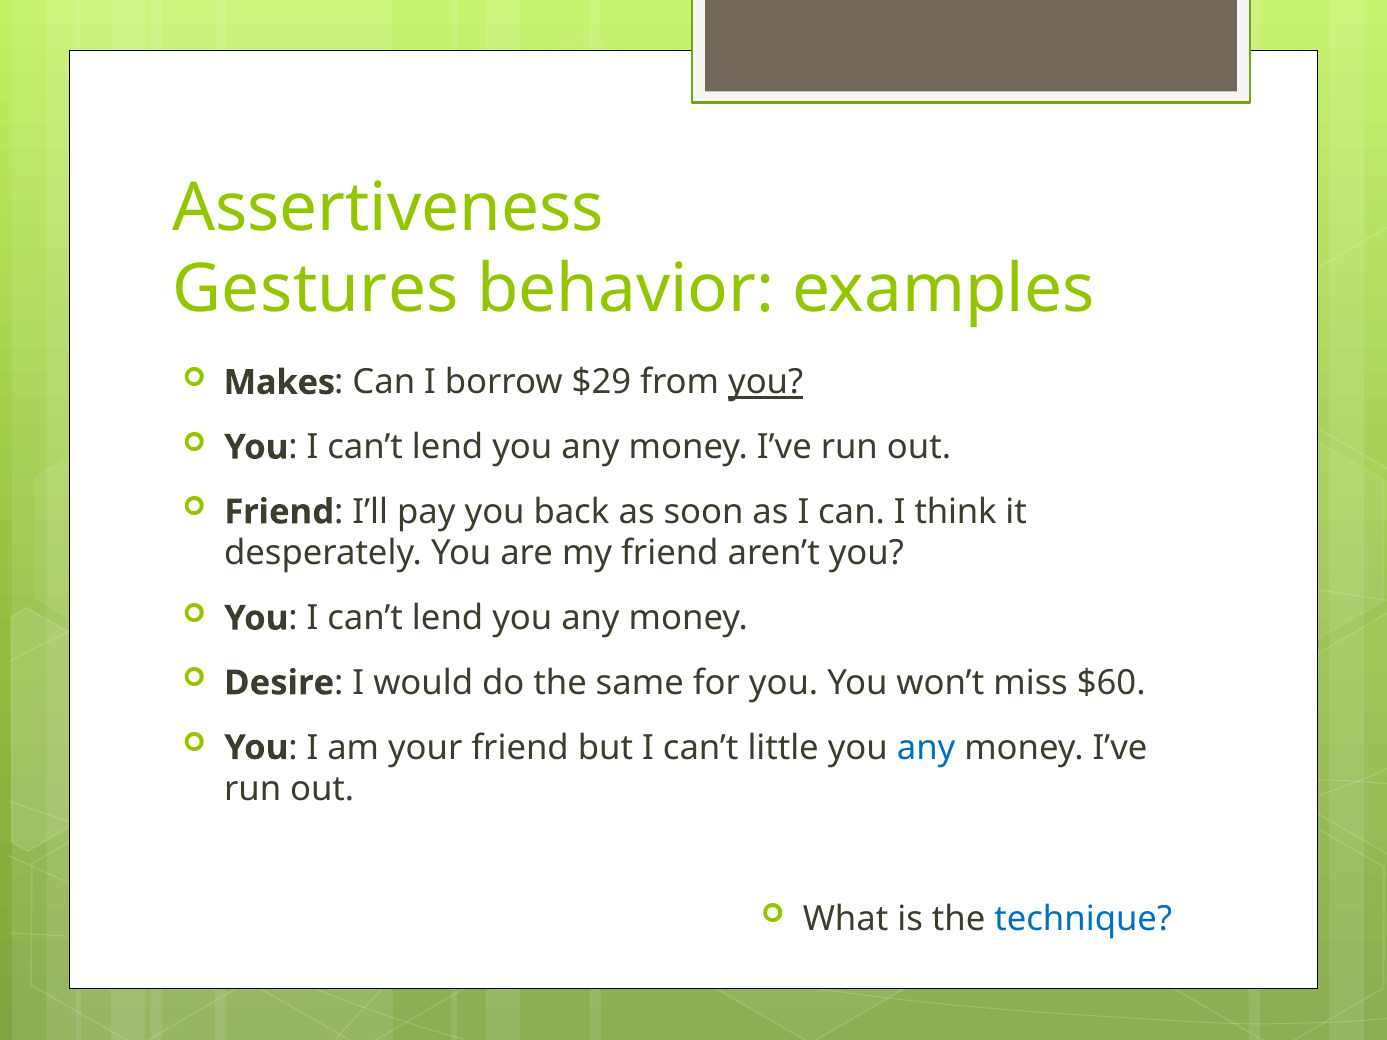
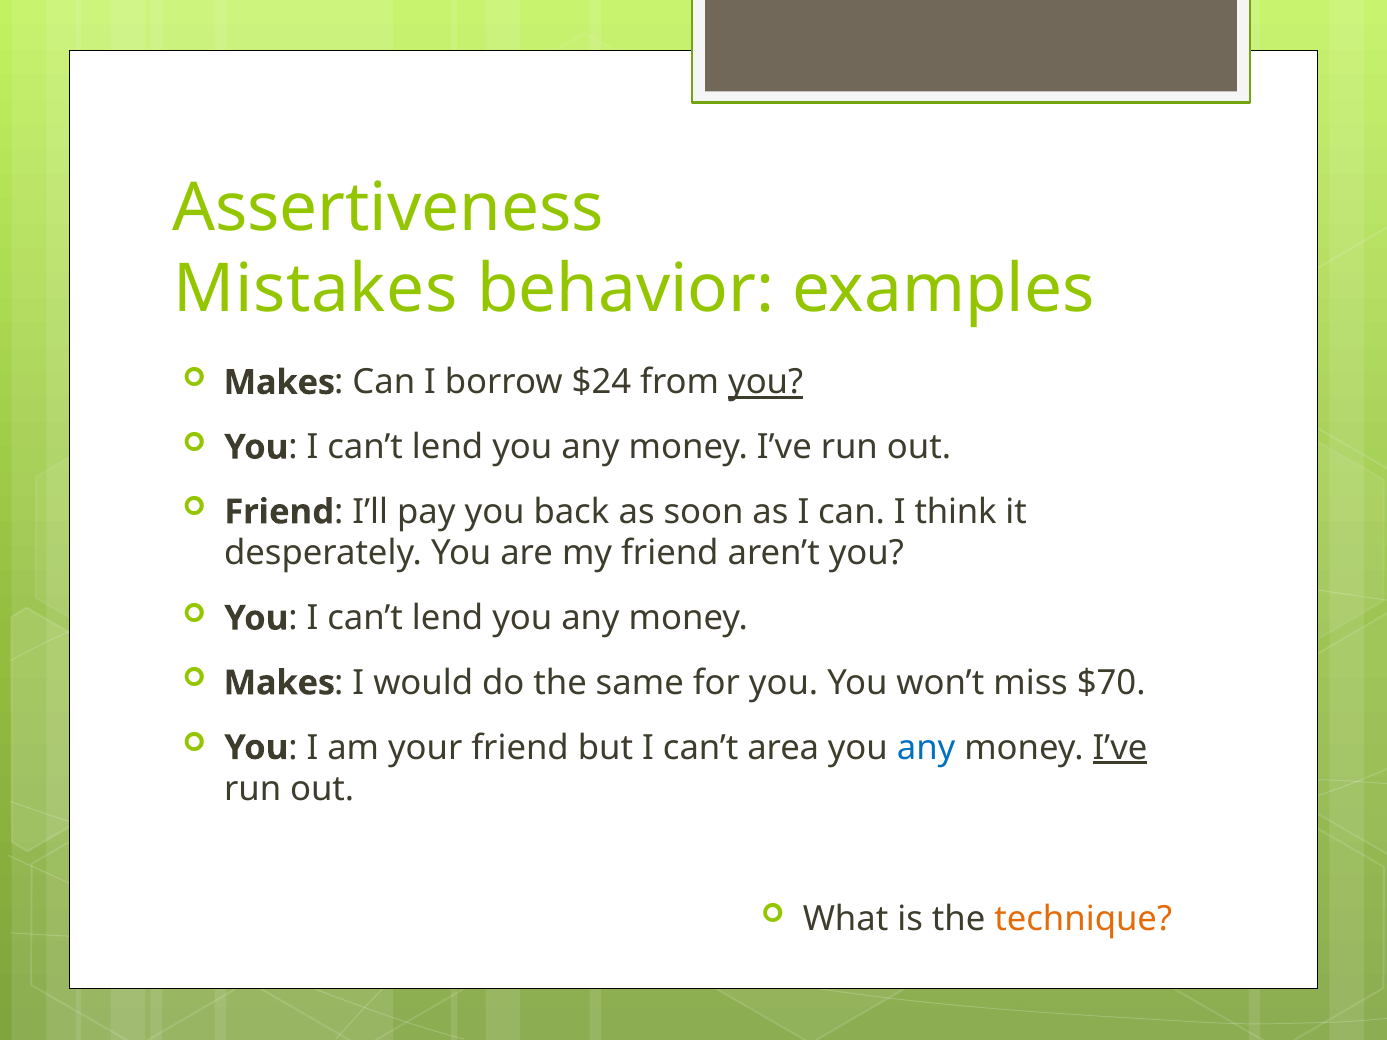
Gestures: Gestures -> Mistakes
$29: $29 -> $24
Desire at (279, 683): Desire -> Makes
$60: $60 -> $70
little: little -> area
I’ve at (1120, 748) underline: none -> present
technique colour: blue -> orange
